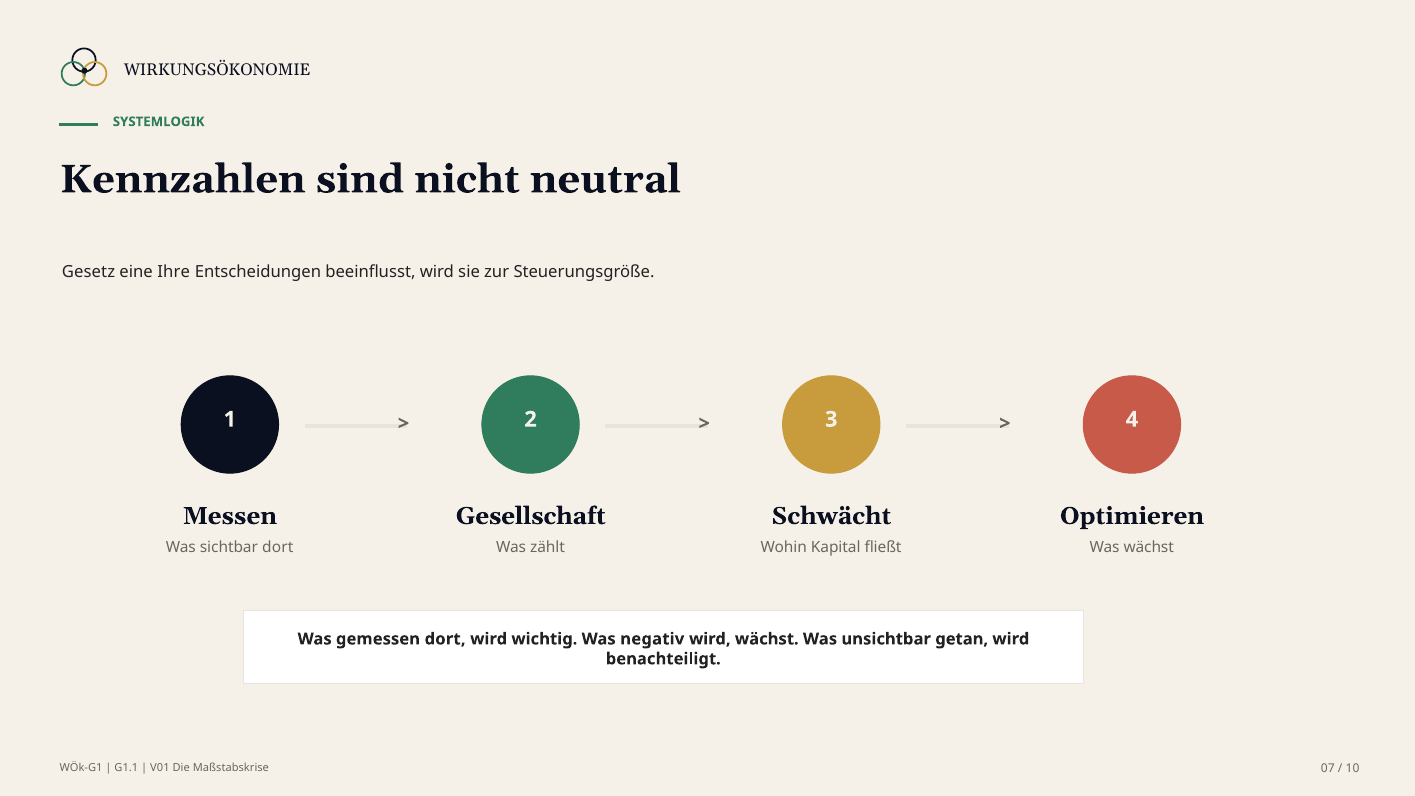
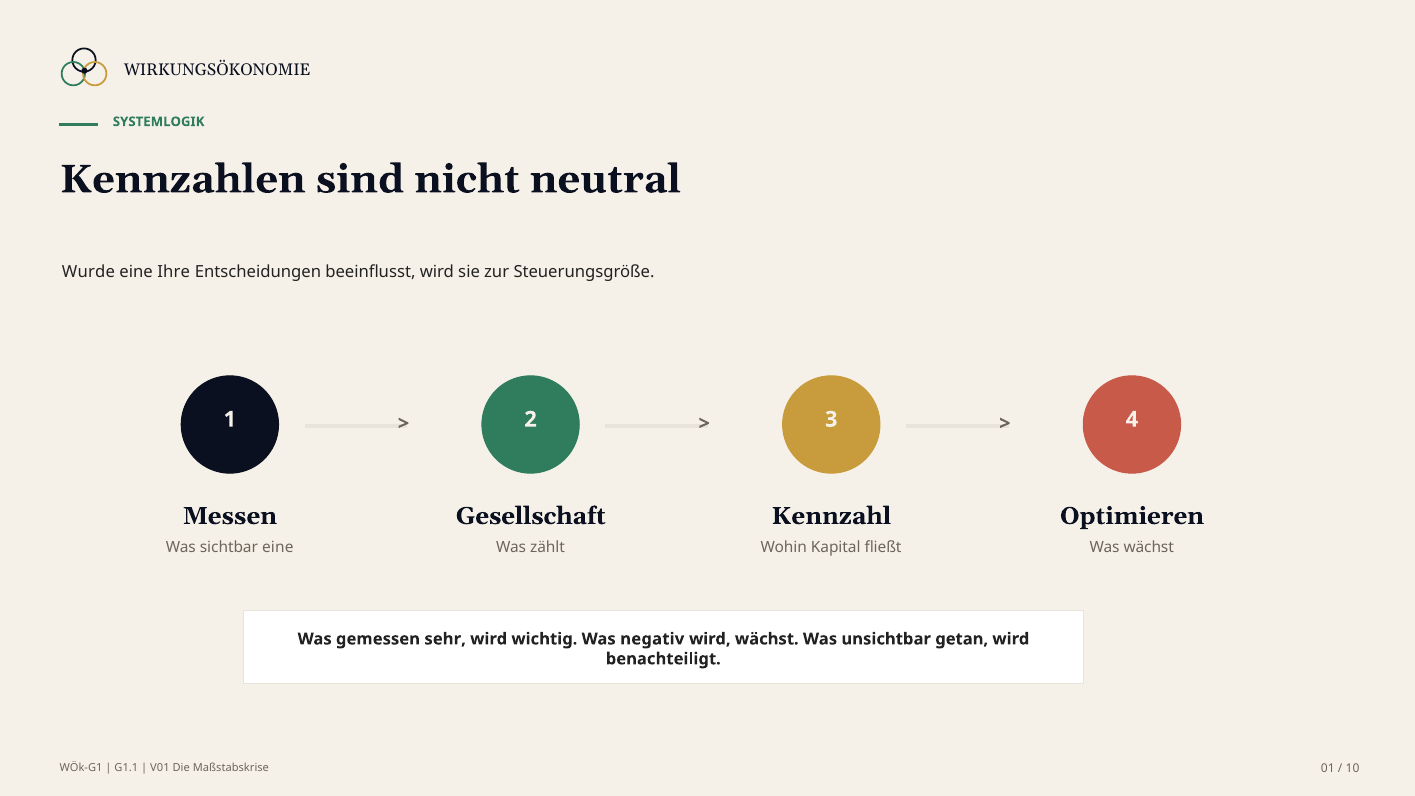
Gesetz: Gesetz -> Wurde
Schwächt: Schwächt -> Kennzahl
sichtbar dort: dort -> eine
gemessen dort: dort -> sehr
07: 07 -> 01
